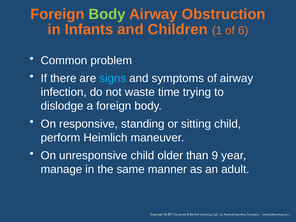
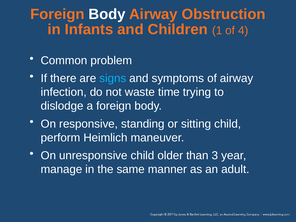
Body at (107, 14) colour: light green -> white
6: 6 -> 4
9: 9 -> 3
